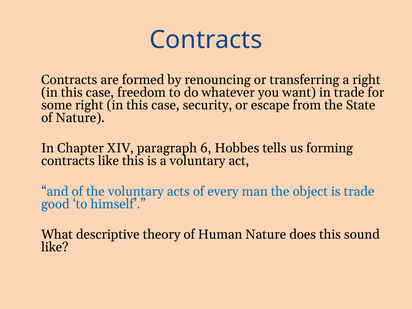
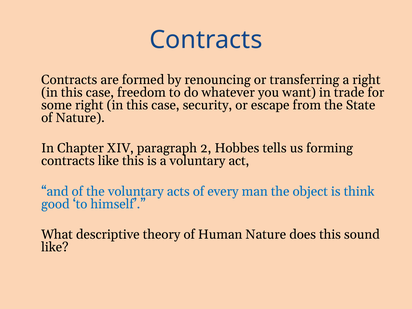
6: 6 -> 2
is trade: trade -> think
